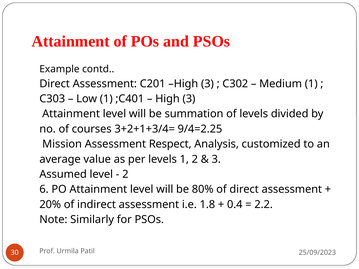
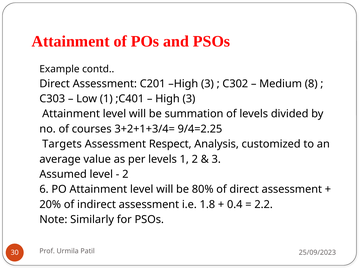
Medium 1: 1 -> 8
Mission: Mission -> Targets
